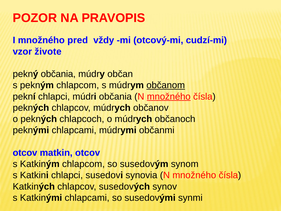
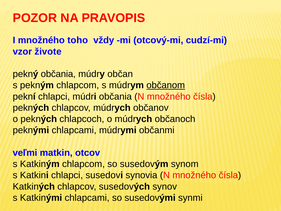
pred: pred -> toho
množného at (169, 96) underline: present -> none
otcov at (25, 153): otcov -> veľmi
